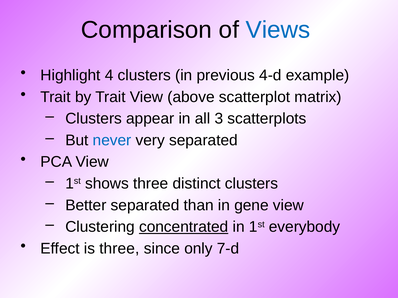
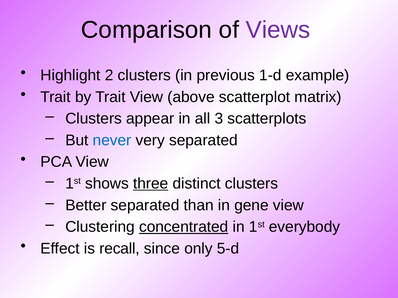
Views colour: blue -> purple
4: 4 -> 2
4-d: 4-d -> 1-d
three at (151, 184) underline: none -> present
is three: three -> recall
7-d: 7-d -> 5-d
